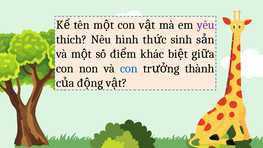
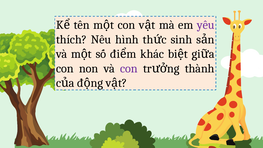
con at (129, 68) colour: blue -> purple
